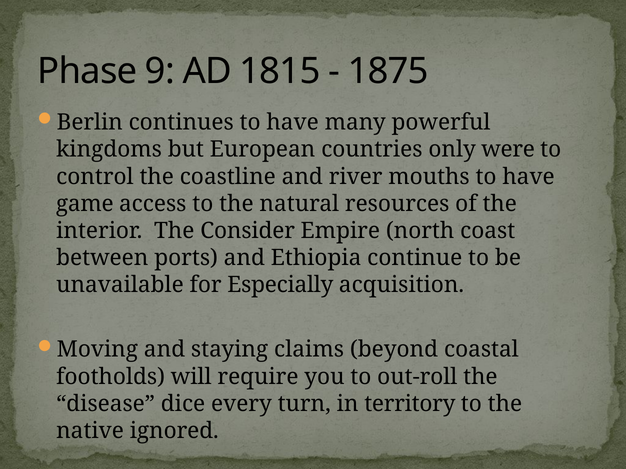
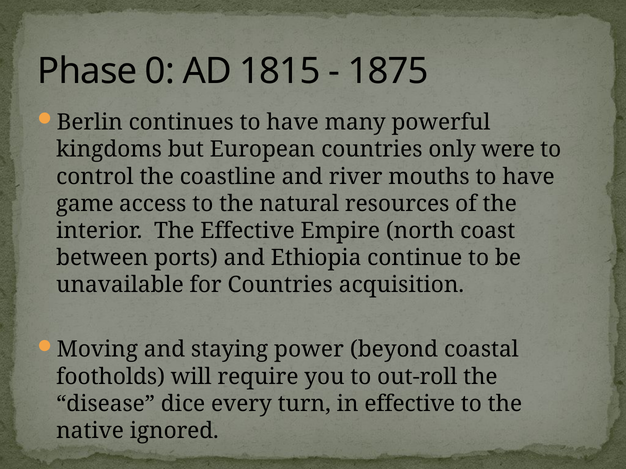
9: 9 -> 0
The Consider: Consider -> Effective
for Especially: Especially -> Countries
claims: claims -> power
in territory: territory -> effective
